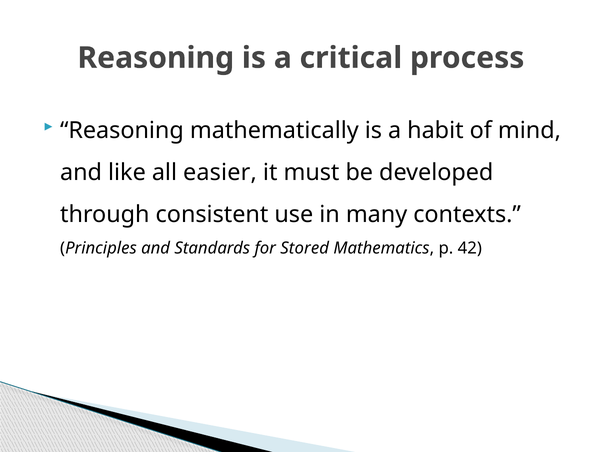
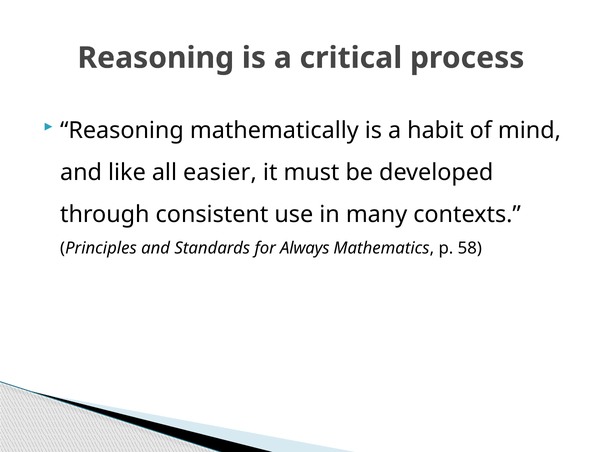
Stored: Stored -> Always
42: 42 -> 58
